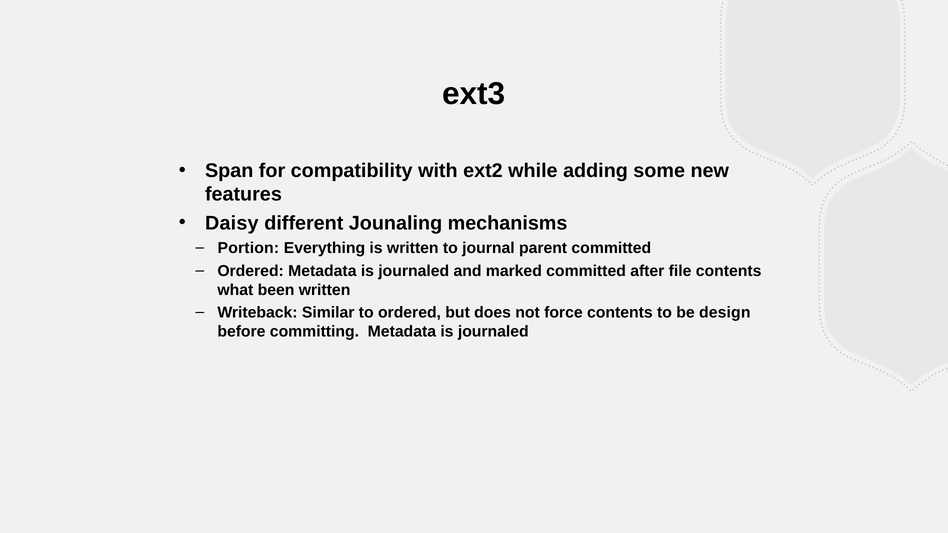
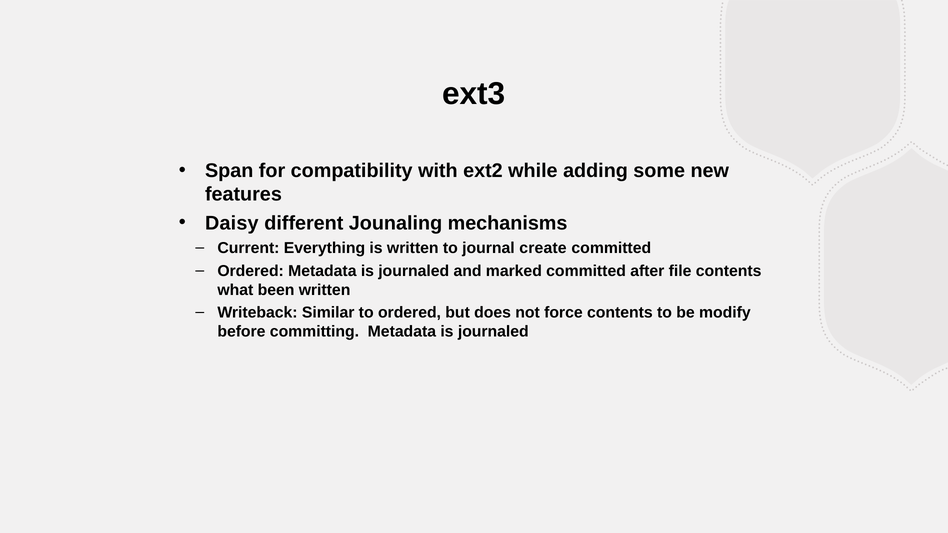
Portion: Portion -> Current
parent: parent -> create
design: design -> modify
